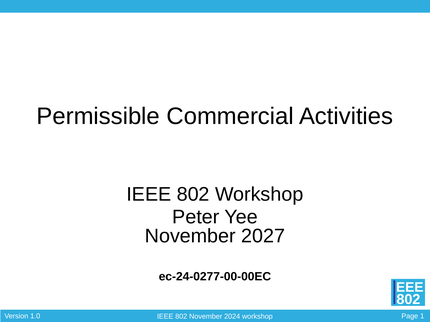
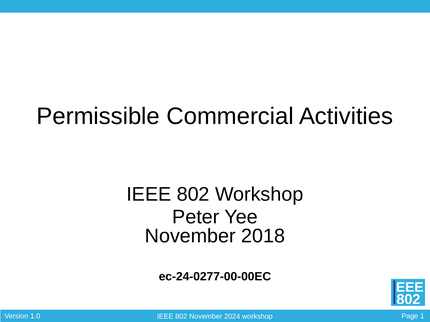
2027: 2027 -> 2018
